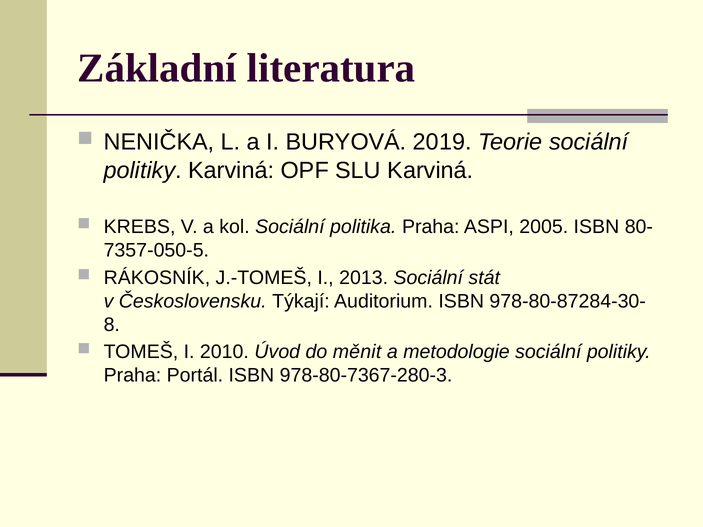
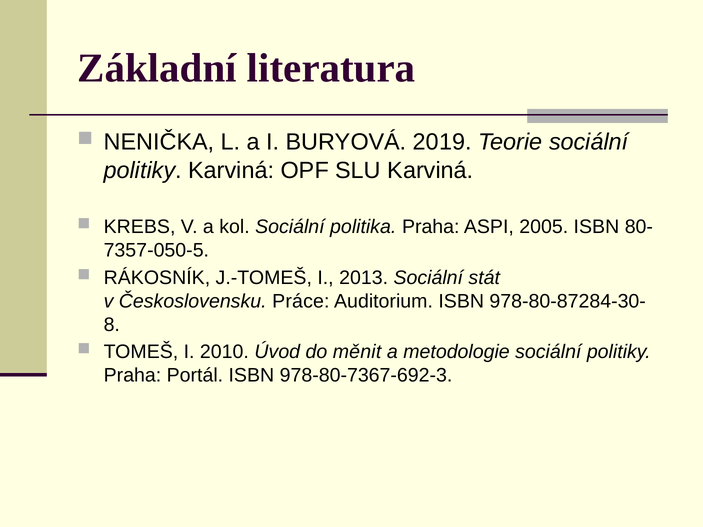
Týkají: Týkají -> Práce
978-80-7367-280-3: 978-80-7367-280-3 -> 978-80-7367-692-3
